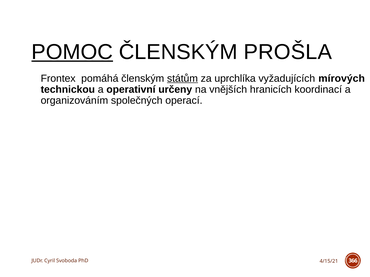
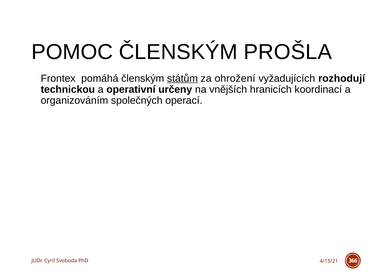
POMOC underline: present -> none
uprchlíka: uprchlíka -> ohrožení
mírových: mírových -> rozhodují
